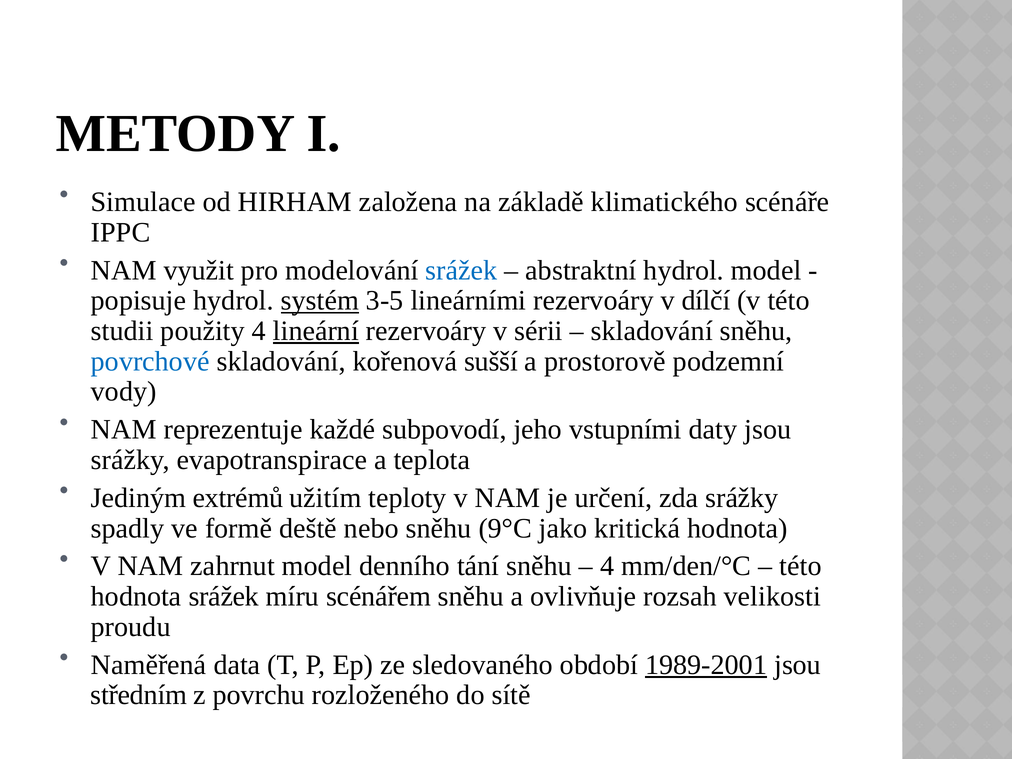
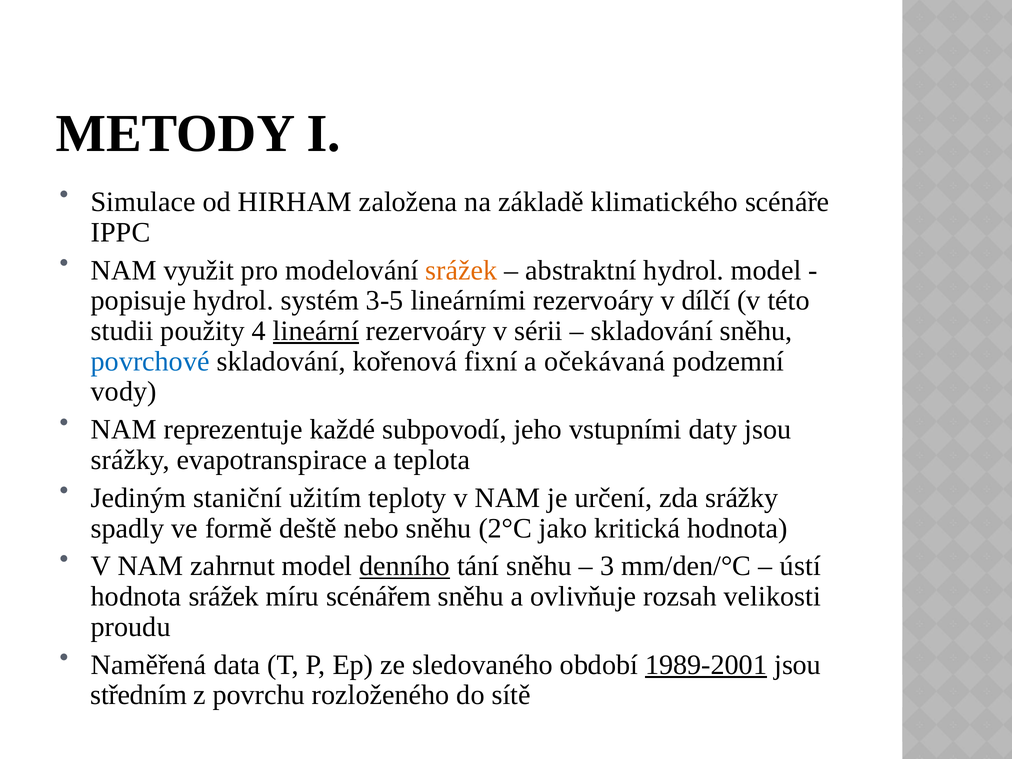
srážek at (461, 270) colour: blue -> orange
systém underline: present -> none
sušší: sušší -> fixní
prostorově: prostorově -> očekávaná
extrémů: extrémů -> staniční
9°C: 9°C -> 2°C
denního underline: none -> present
4 at (607, 566): 4 -> 3
této at (801, 566): této -> ústí
